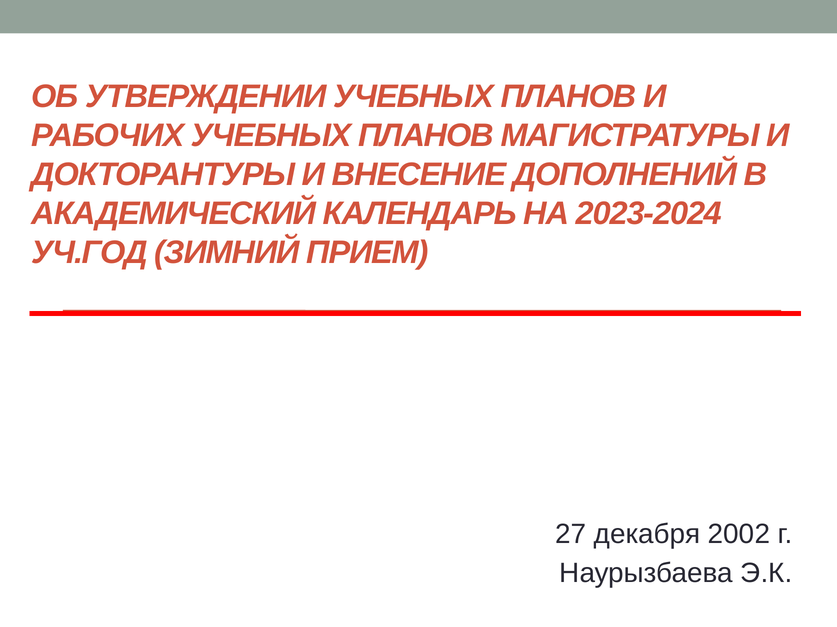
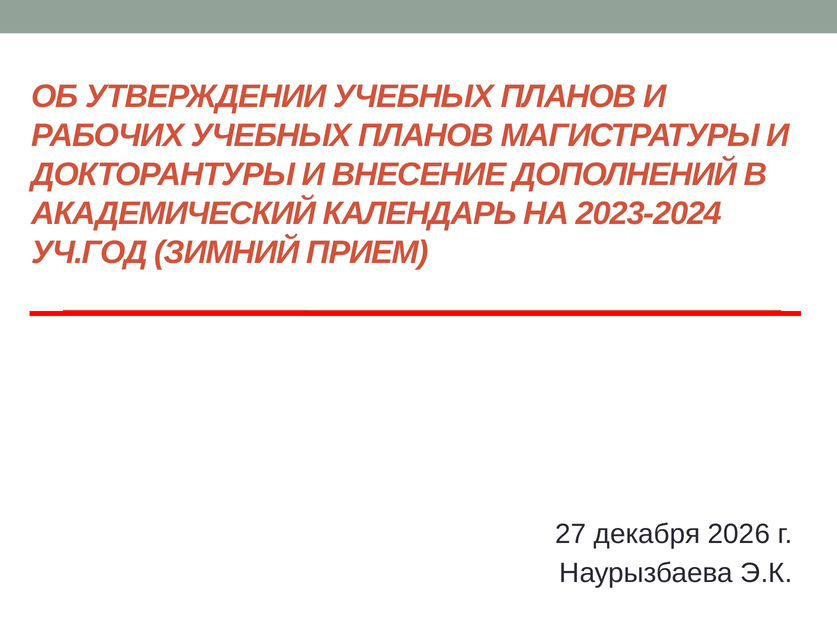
2002: 2002 -> 2026
